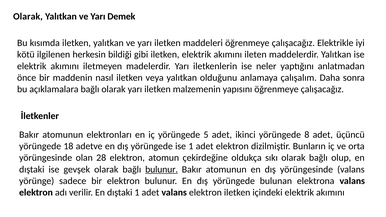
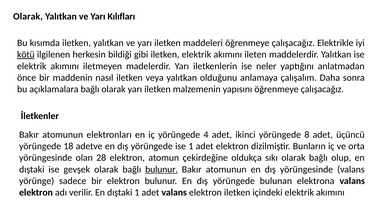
Demek: Demek -> Kılıfları
kötü underline: none -> present
5: 5 -> 4
